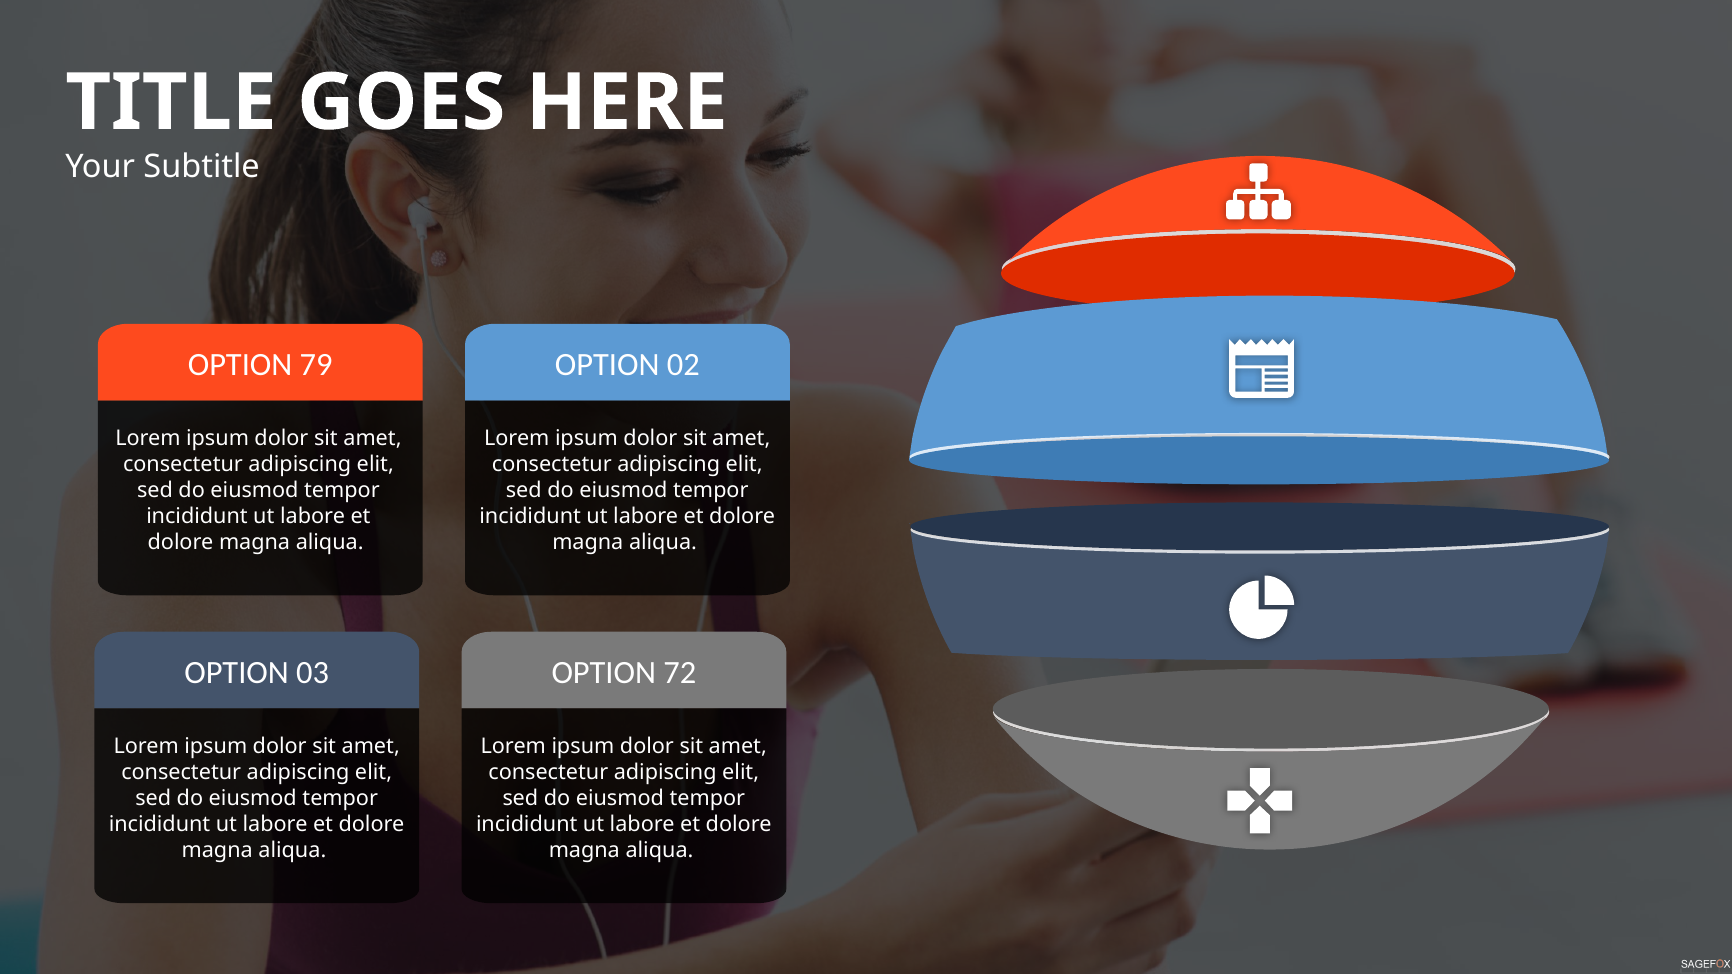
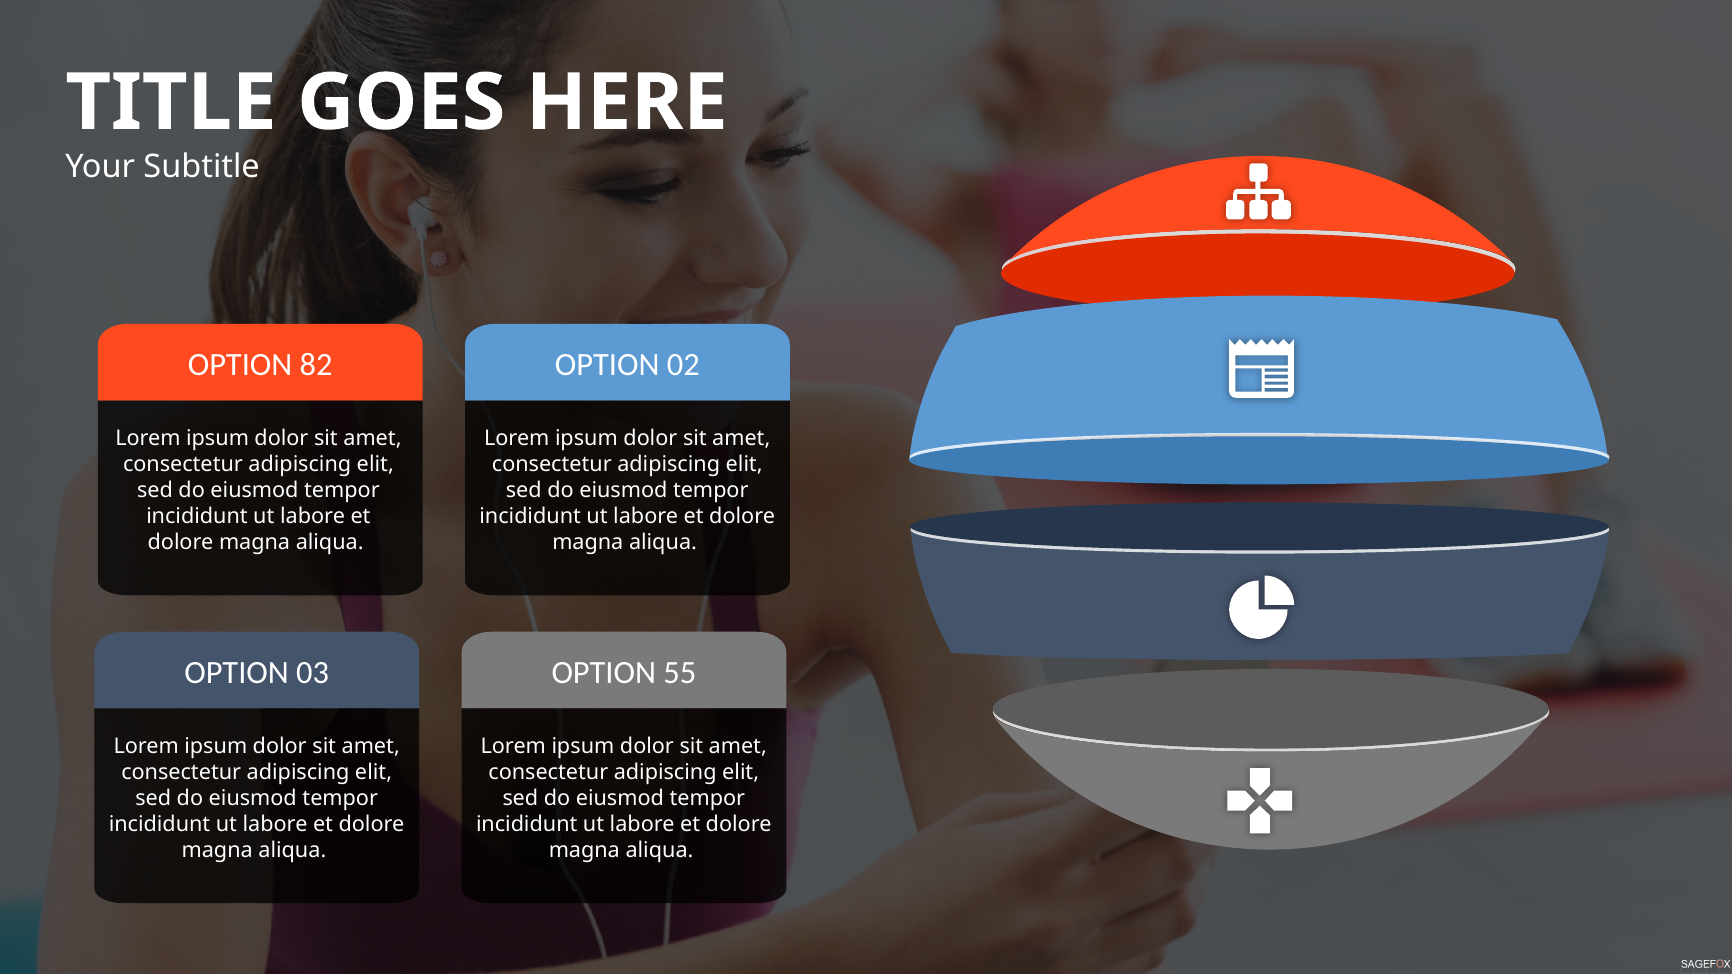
79: 79 -> 82
72: 72 -> 55
